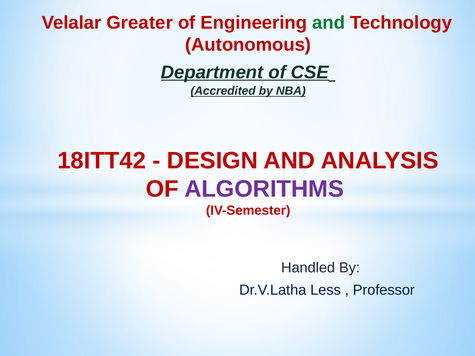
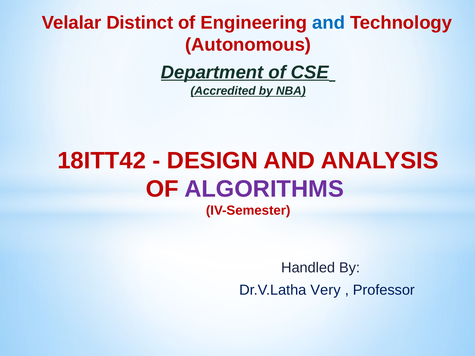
Greater: Greater -> Distinct
and at (329, 23) colour: green -> blue
Less: Less -> Very
